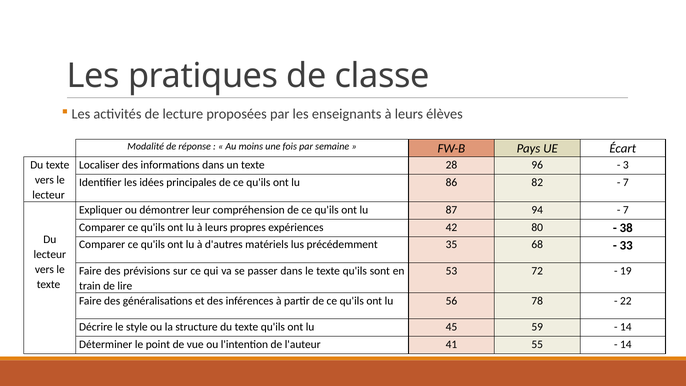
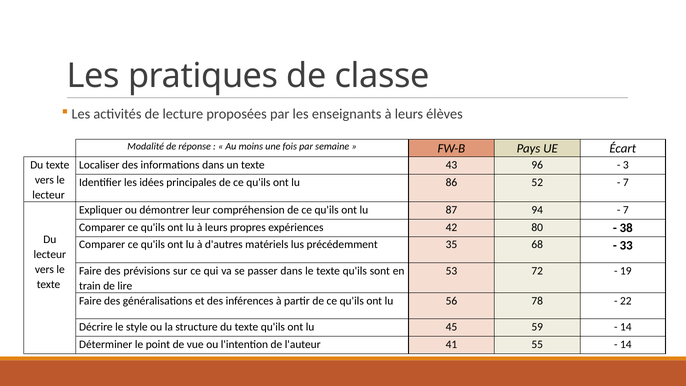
28: 28 -> 43
82: 82 -> 52
